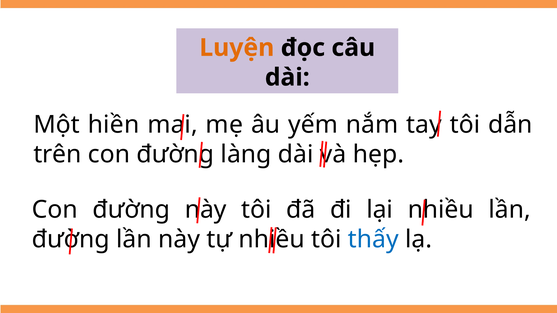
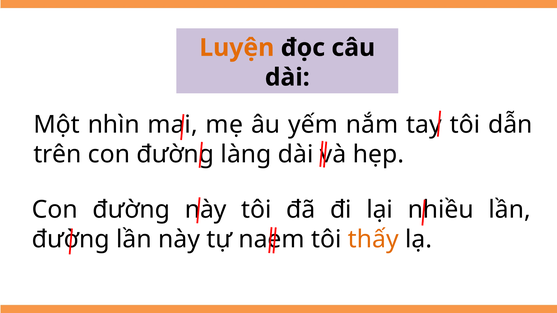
hiền: hiền -> nhìn
tự nhiều: nhiều -> naem
thấy colour: blue -> orange
